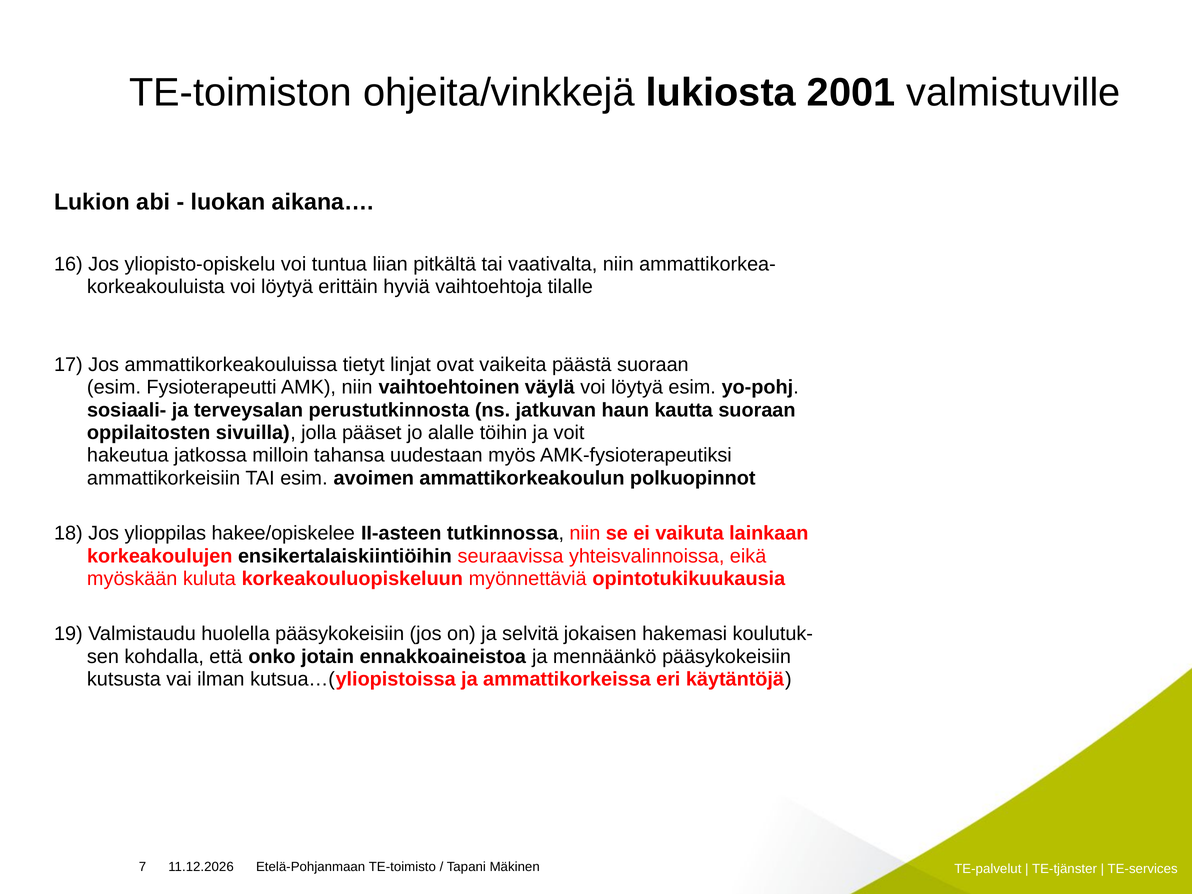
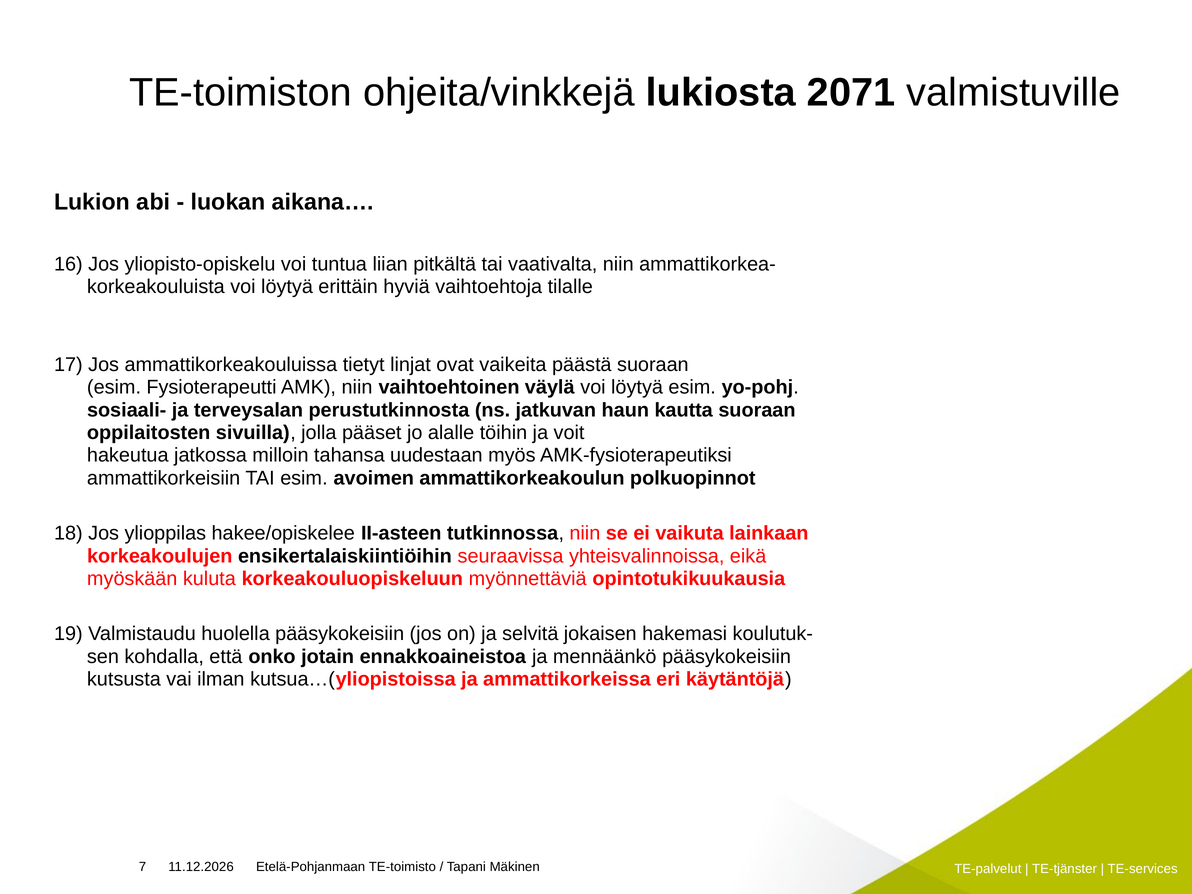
2001: 2001 -> 2071
